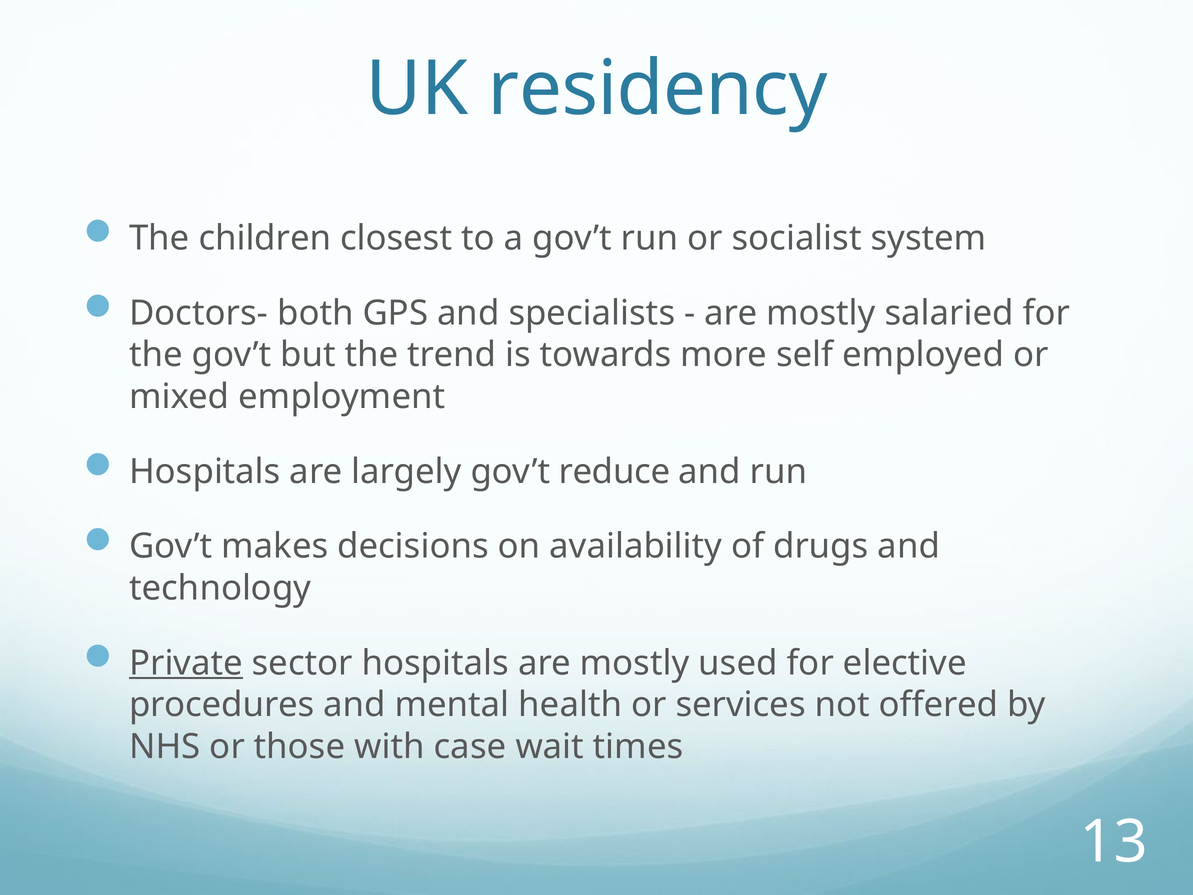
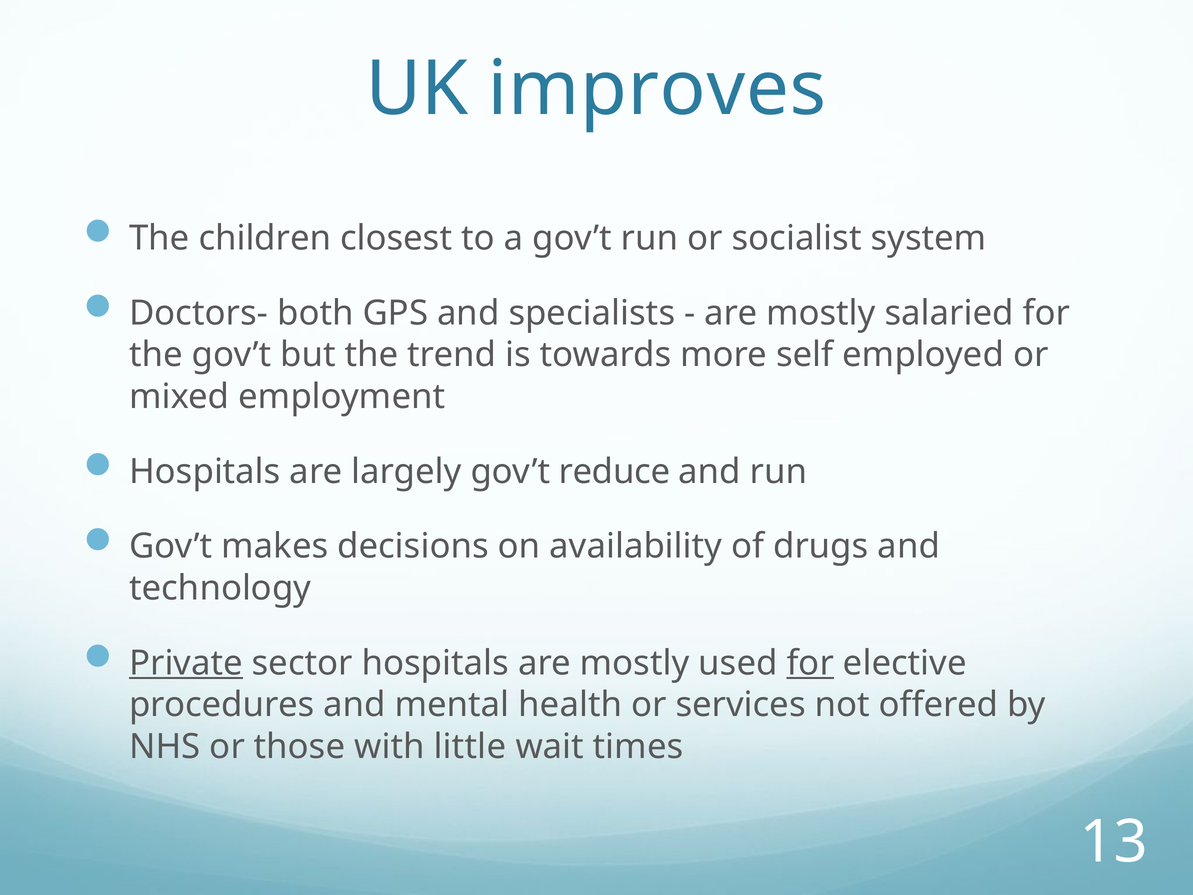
residency: residency -> improves
for at (810, 663) underline: none -> present
case: case -> little
